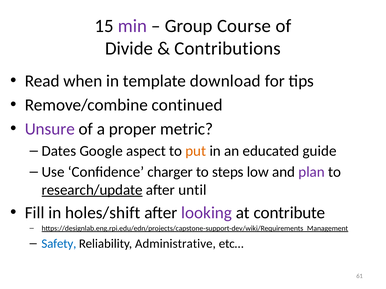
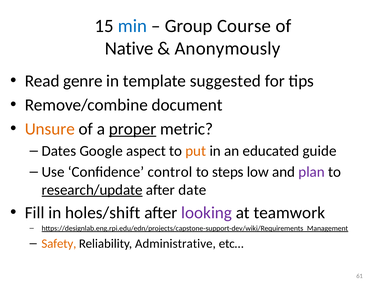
min colour: purple -> blue
Divide: Divide -> Native
Contributions: Contributions -> Anonymously
when: when -> genre
download: download -> suggested
continued: continued -> document
Unsure colour: purple -> orange
proper underline: none -> present
charger: charger -> control
until: until -> date
contribute: contribute -> teamwork
Safety colour: blue -> orange
